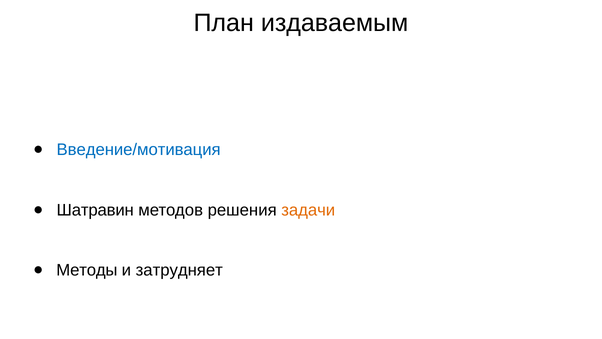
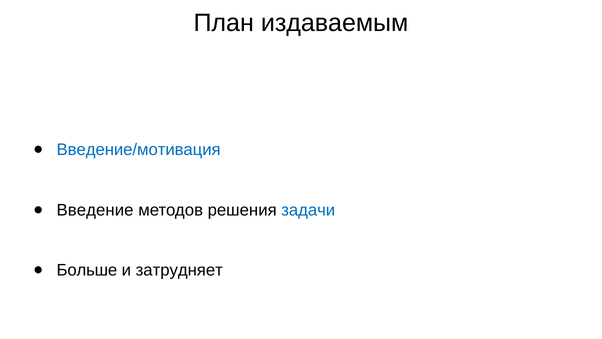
Шатравин: Шатравин -> Введение
задачи colour: orange -> blue
Методы: Методы -> Больше
